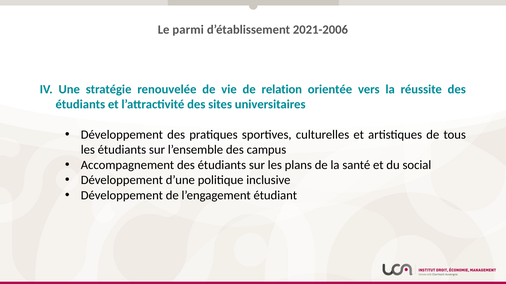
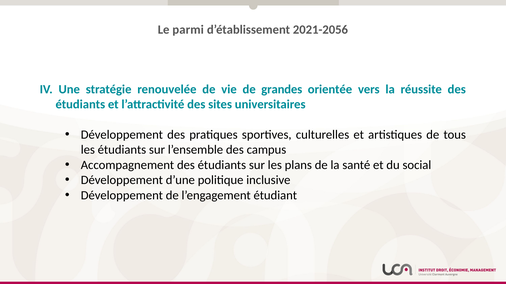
2021-2006: 2021-2006 -> 2021-2056
relation: relation -> grandes
